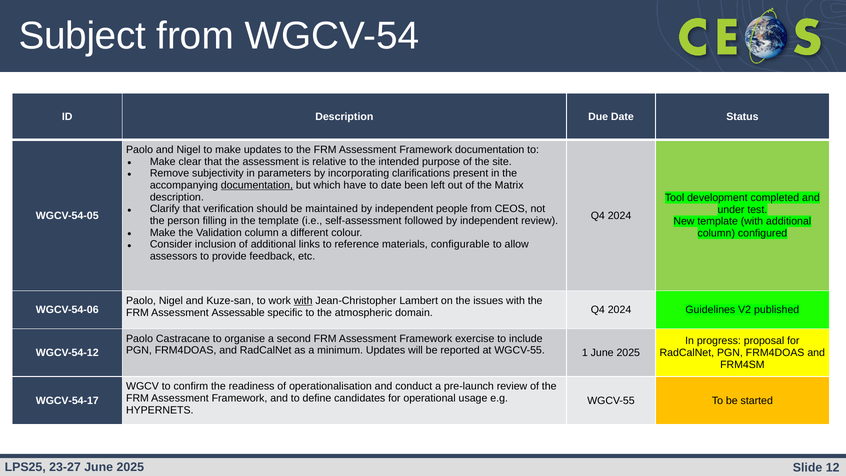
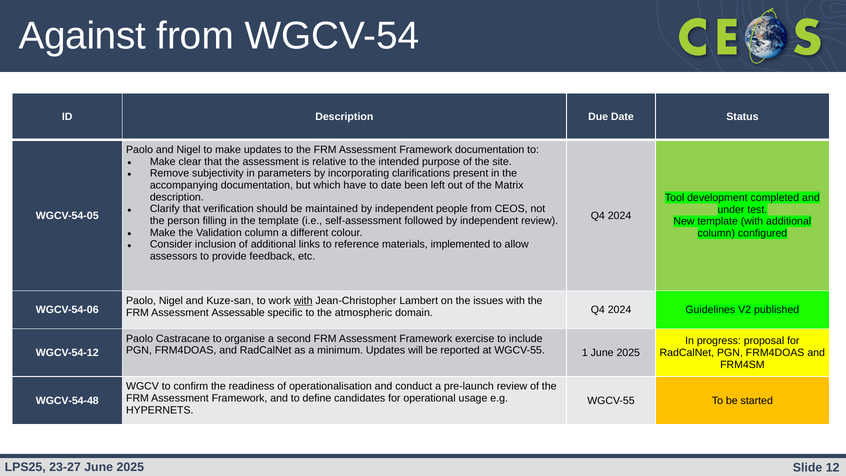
Subject: Subject -> Against
documentation at (257, 185) underline: present -> none
configurable: configurable -> implemented
WGCV-54-17: WGCV-54-17 -> WGCV-54-48
